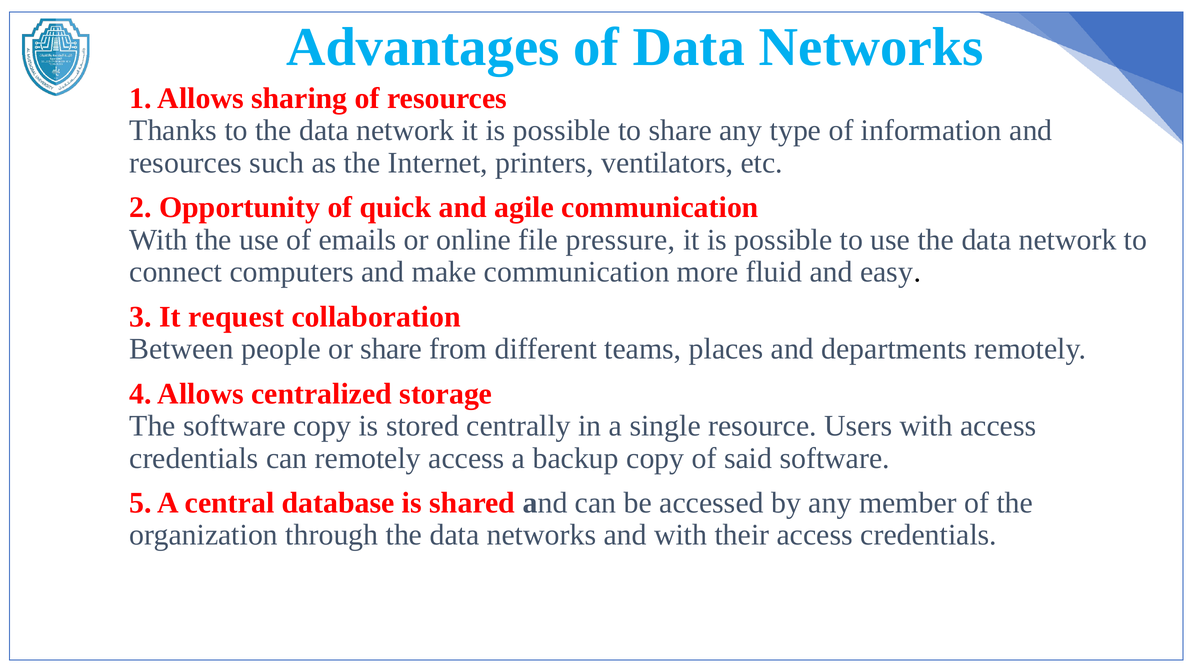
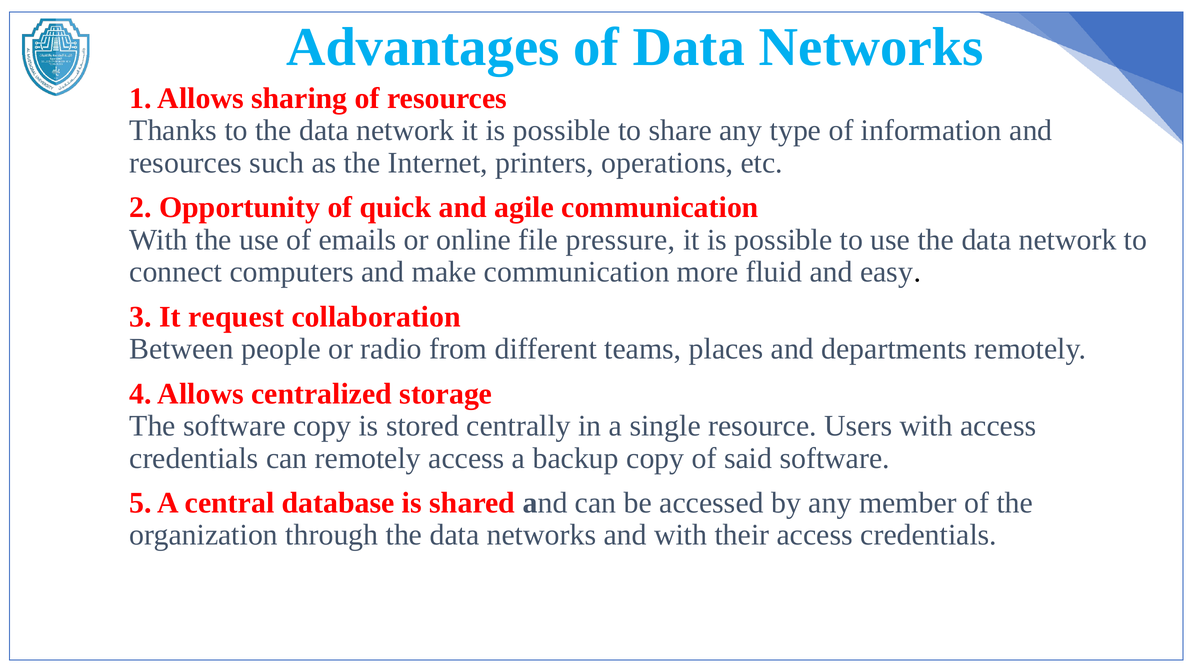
ventilators: ventilators -> operations
or share: share -> radio
